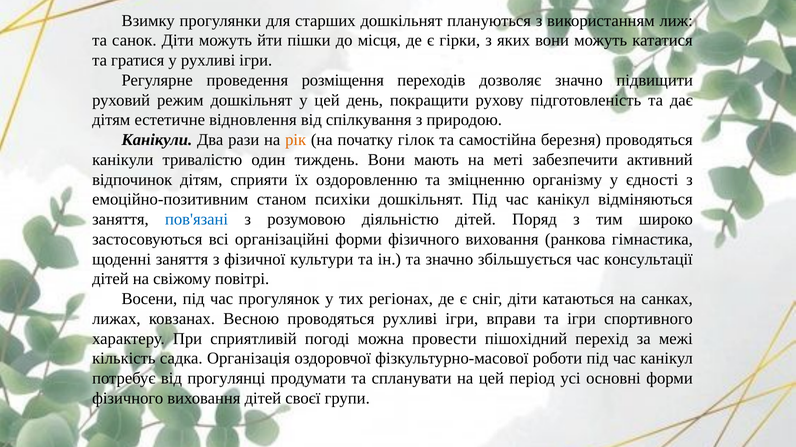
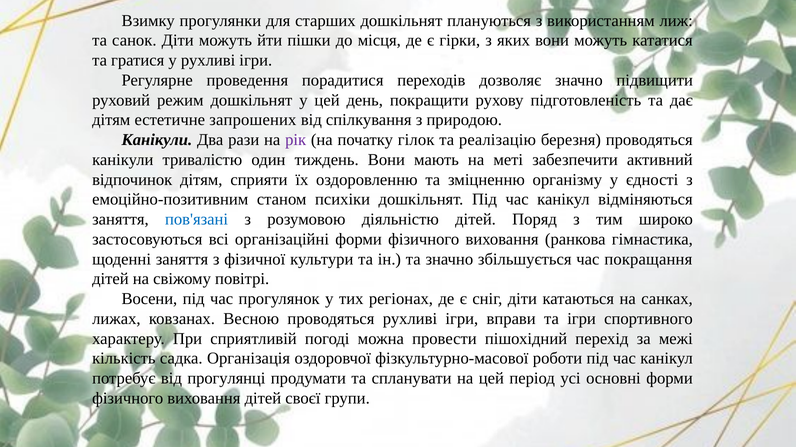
розміщення: розміщення -> порадитися
відновлення: відновлення -> запрошених
рік colour: orange -> purple
самостійна: самостійна -> реалізацію
консультації: консультації -> покращання
